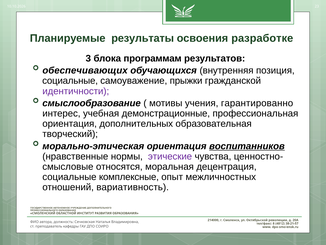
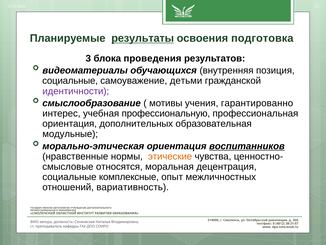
результаты underline: none -> present
разработке: разработке -> подготовка
программам: программам -> проведения
обеспечивающих: обеспечивающих -> видеоматериалы
прыжки: прыжки -> детьми
демонстрационные: демонстрационные -> профессиональную
творческий: творческий -> модульные
этические colour: purple -> orange
